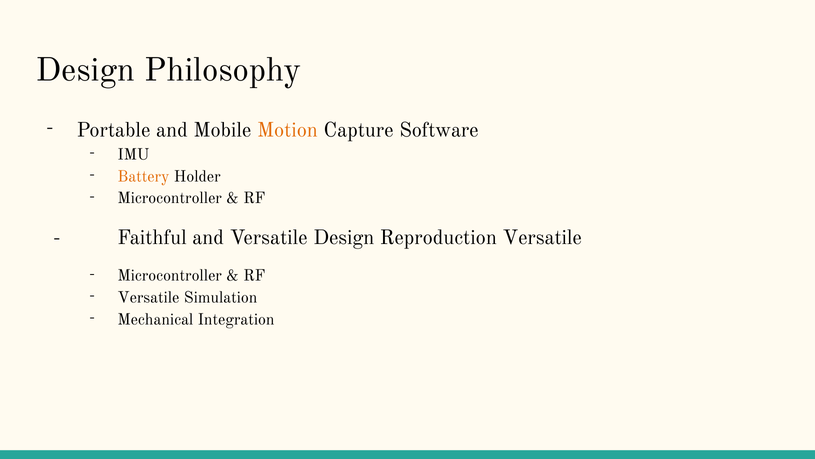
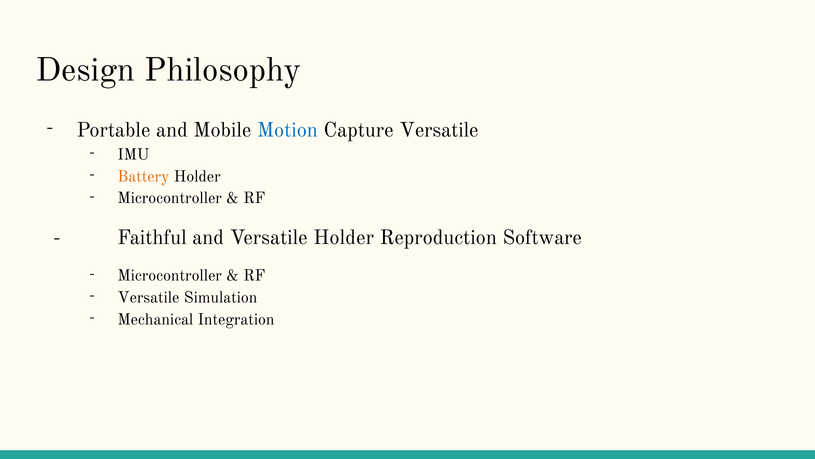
Motion colour: orange -> blue
Capture Software: Software -> Versatile
Versatile Design: Design -> Holder
Reproduction Versatile: Versatile -> Software
